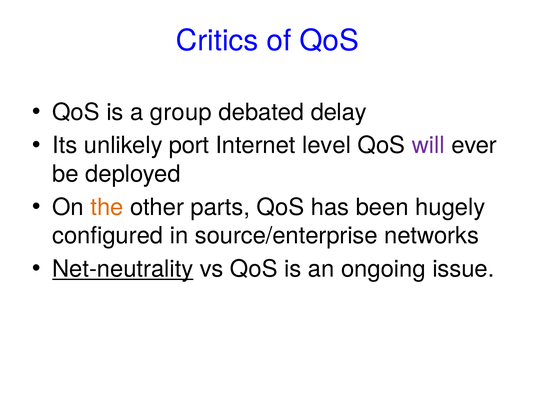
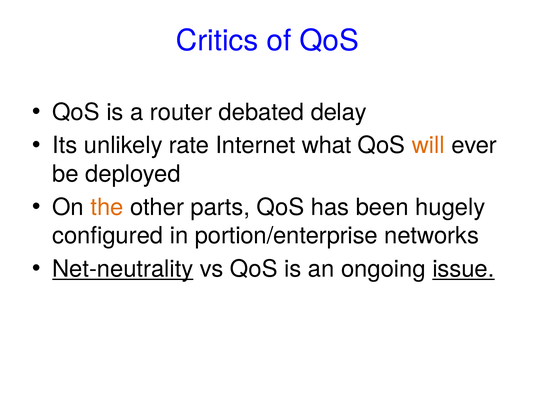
group: group -> router
port: port -> rate
level: level -> what
will colour: purple -> orange
source/enterprise: source/enterprise -> portion/enterprise
issue underline: none -> present
